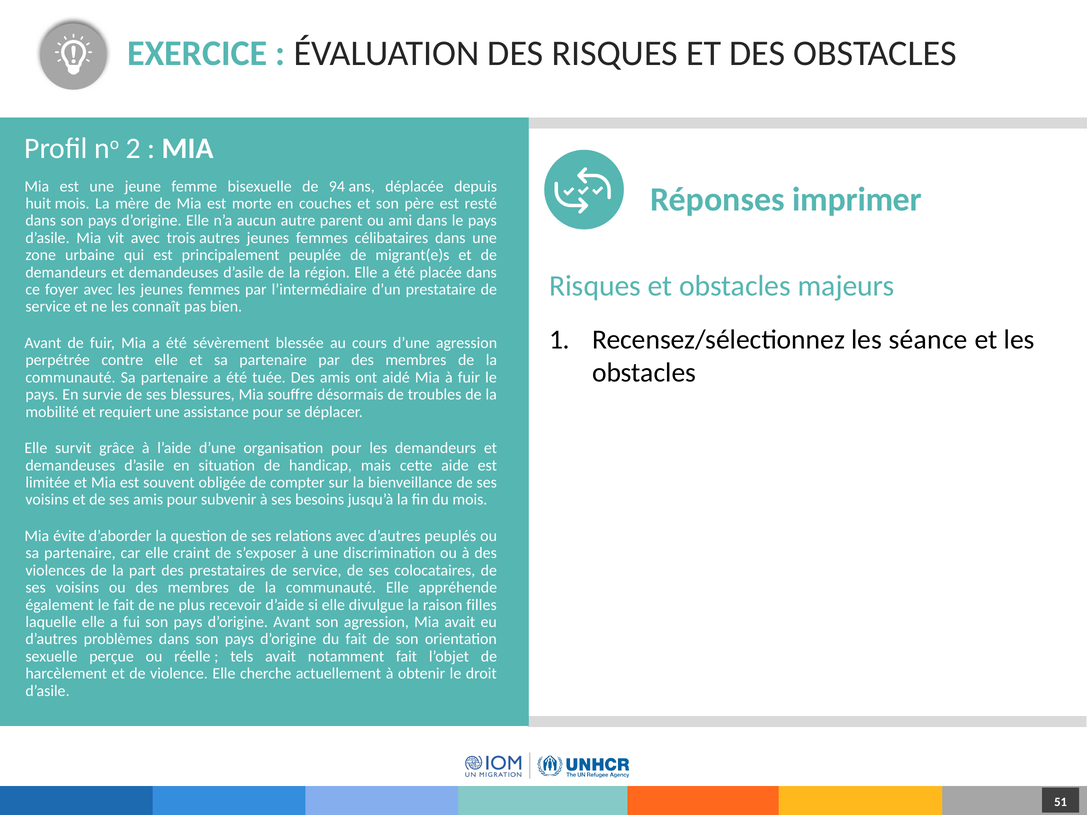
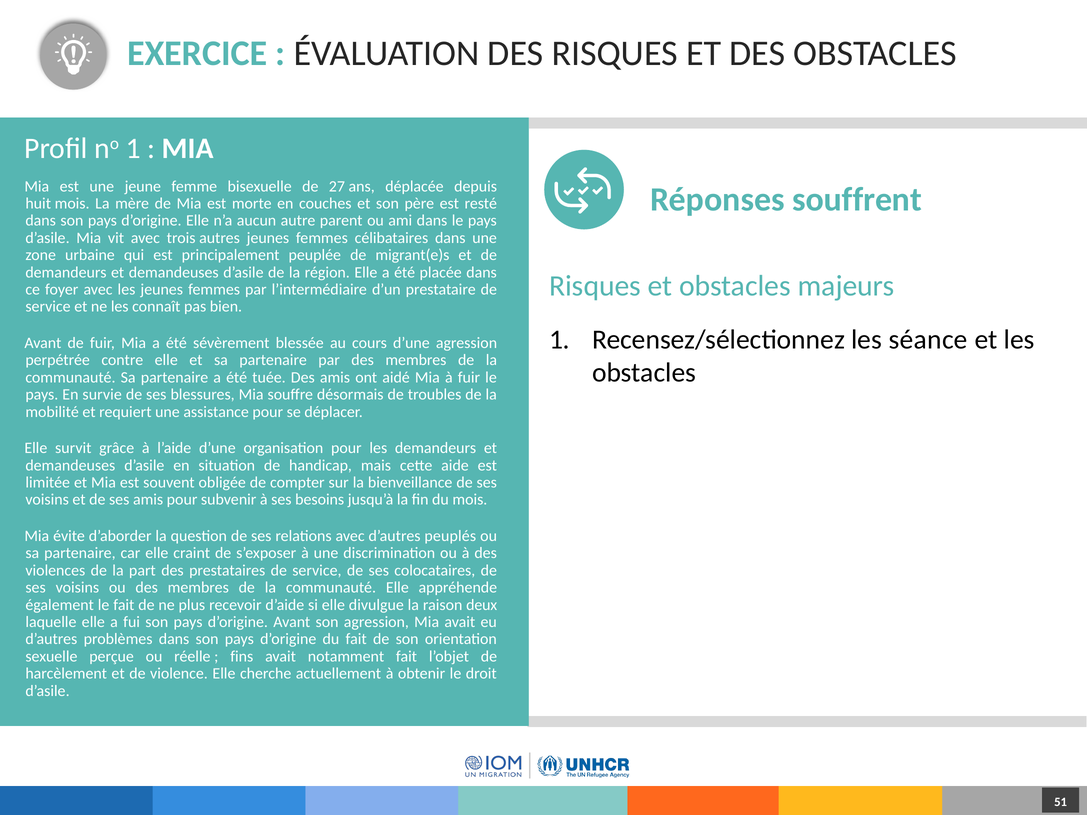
no 2: 2 -> 1
94: 94 -> 27
imprimer: imprimer -> souffrent
filles: filles -> deux
tels: tels -> fins
